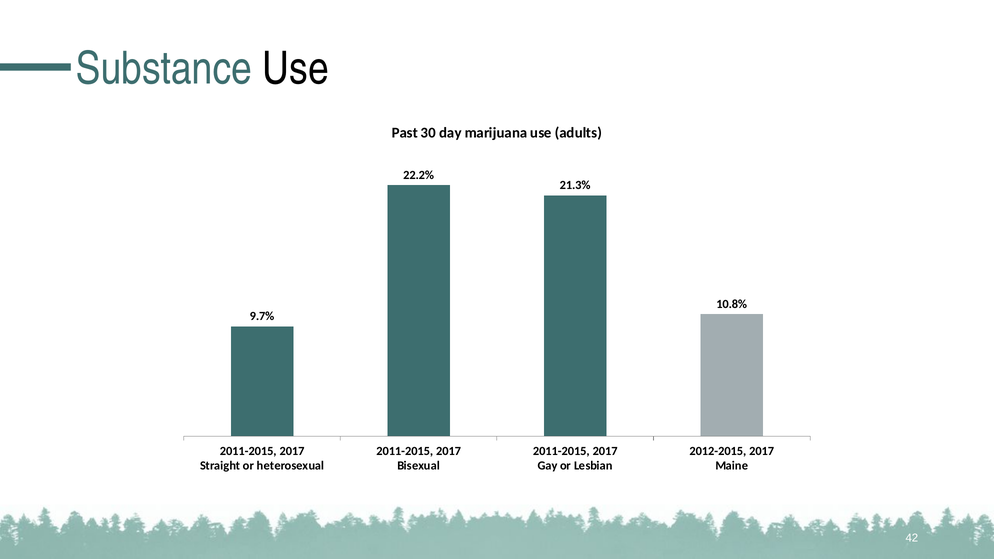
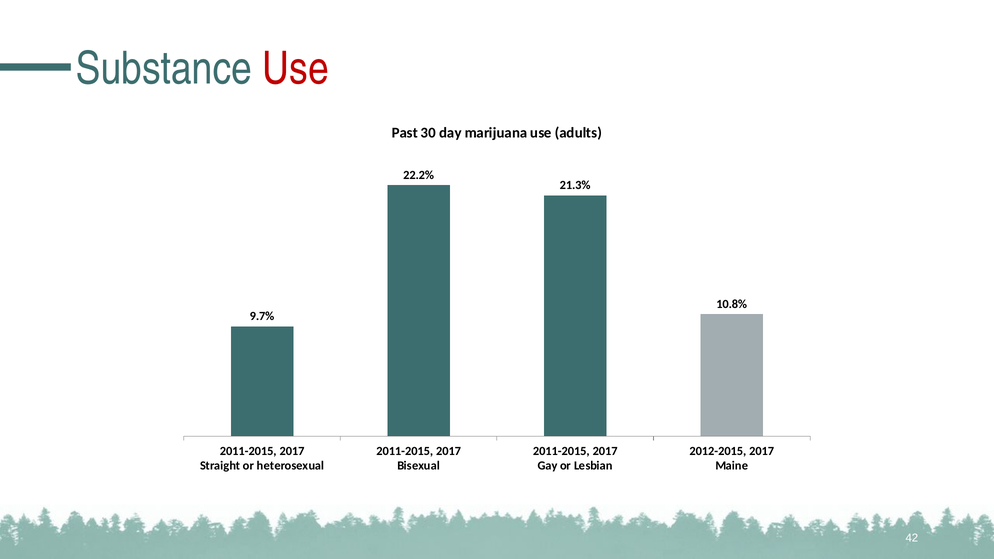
Use at (296, 69) colour: black -> red
